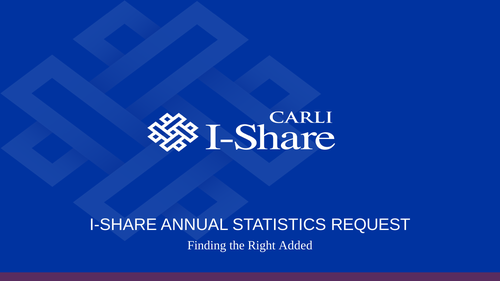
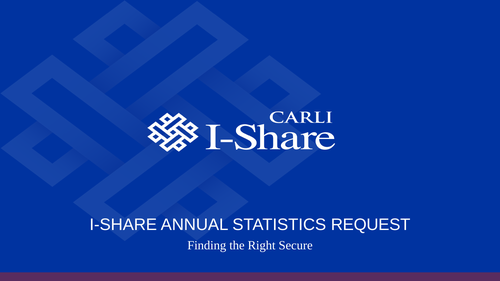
Added: Added -> Secure
